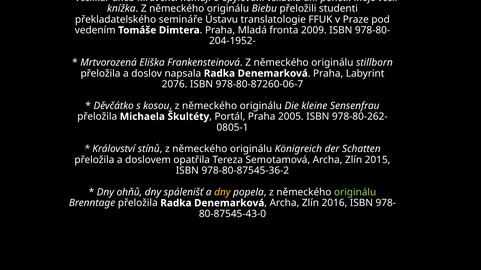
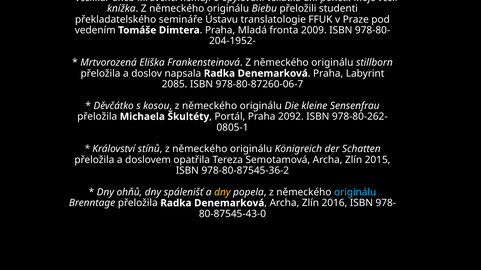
2076: 2076 -> 2085
2005: 2005 -> 2092
originálu at (355, 193) colour: light green -> light blue
